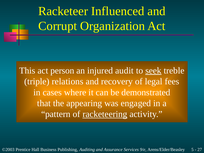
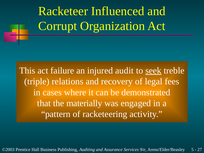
person: person -> failure
appearing: appearing -> materially
racketeering underline: present -> none
